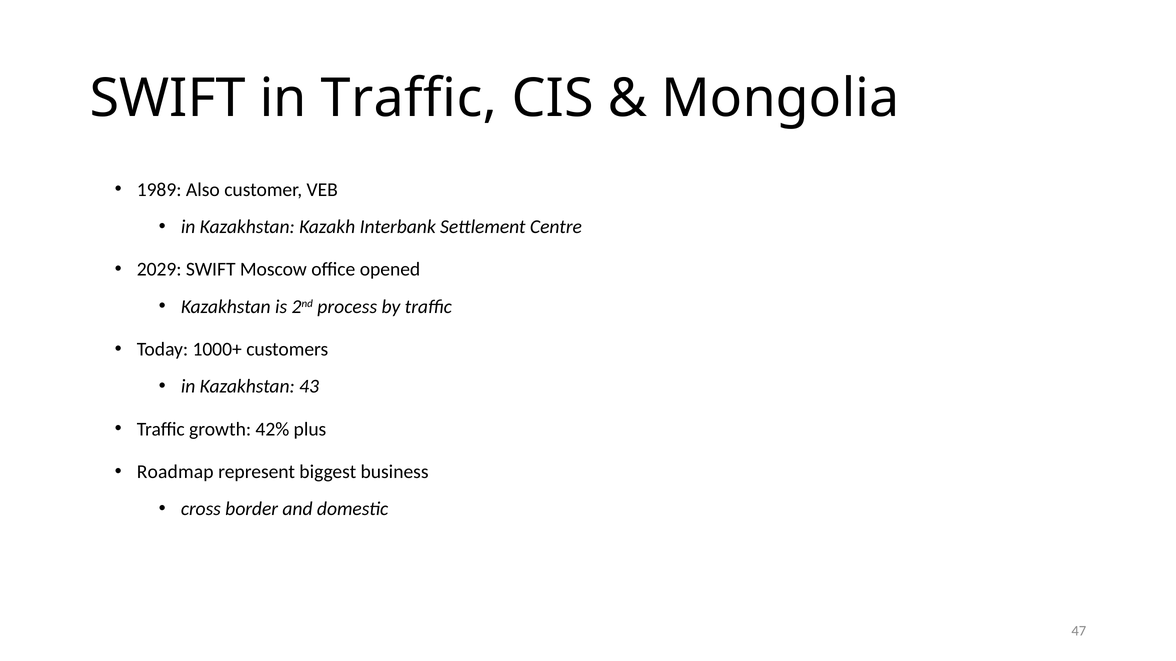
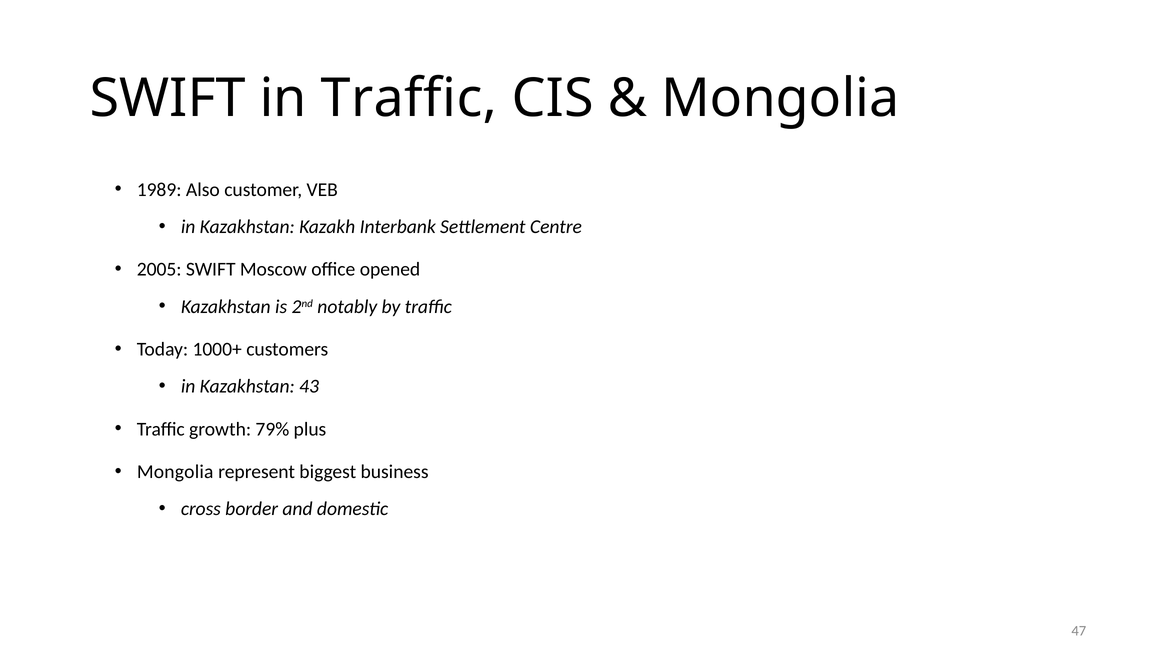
2029: 2029 -> 2005
process: process -> notably
42%: 42% -> 79%
Roadmap at (175, 472): Roadmap -> Mongolia
